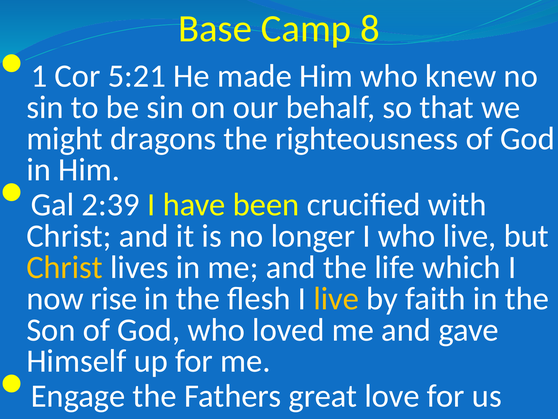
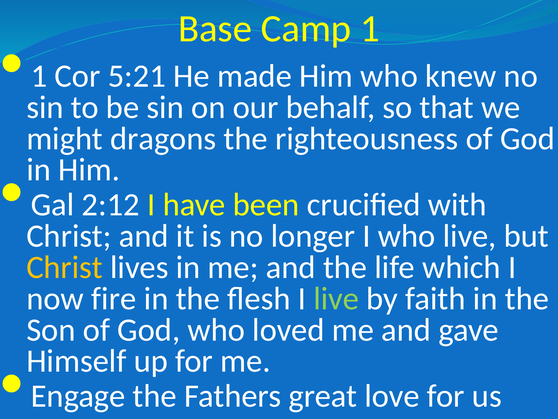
Camp 8: 8 -> 1
2:39: 2:39 -> 2:12
rise: rise -> fire
live at (336, 298) colour: yellow -> light green
